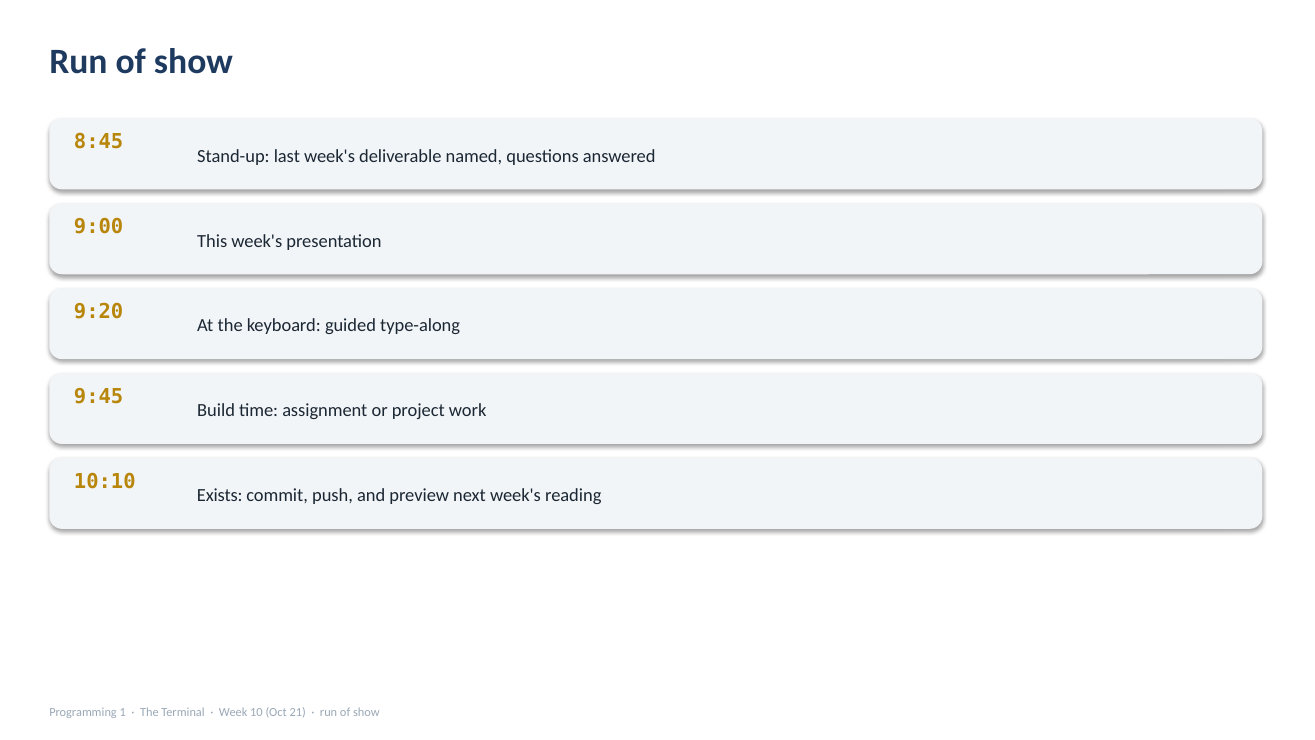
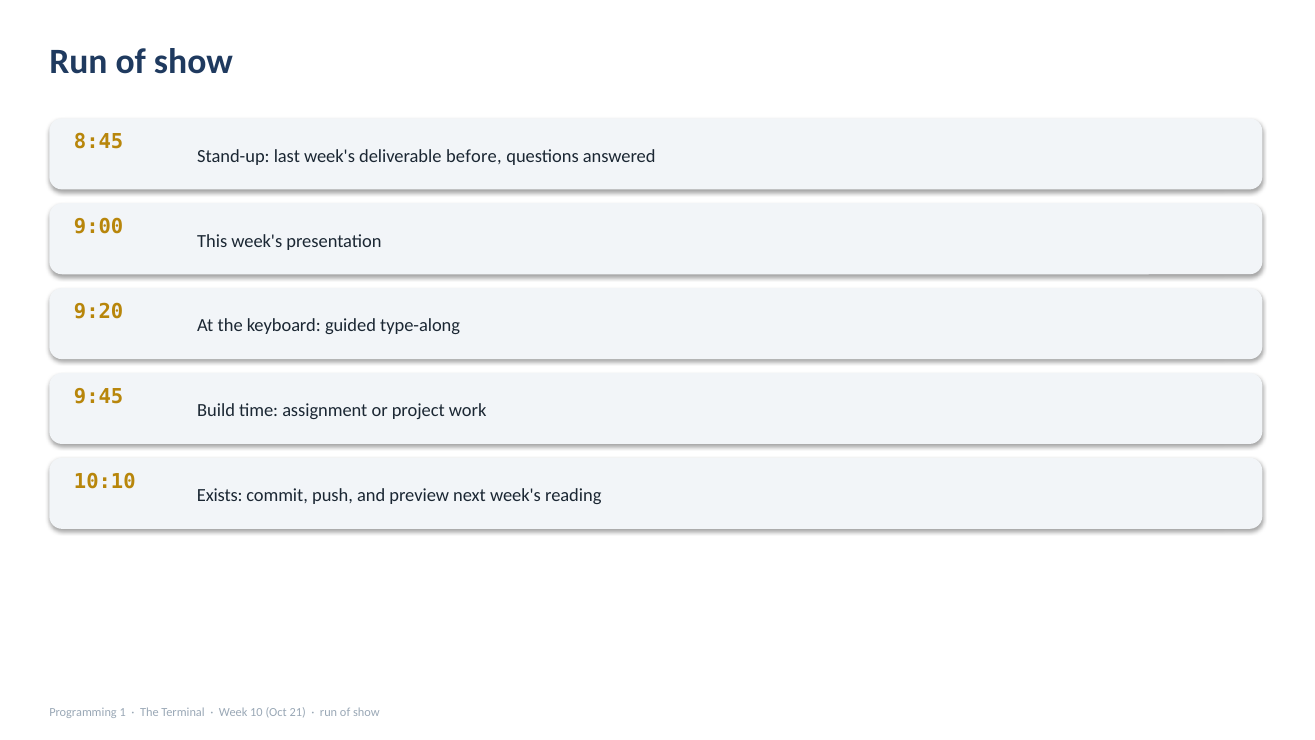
named: named -> before
